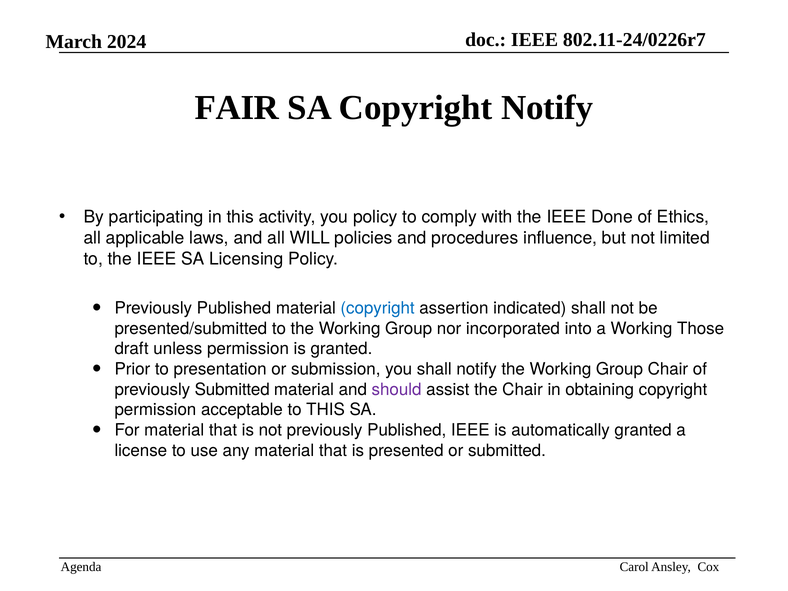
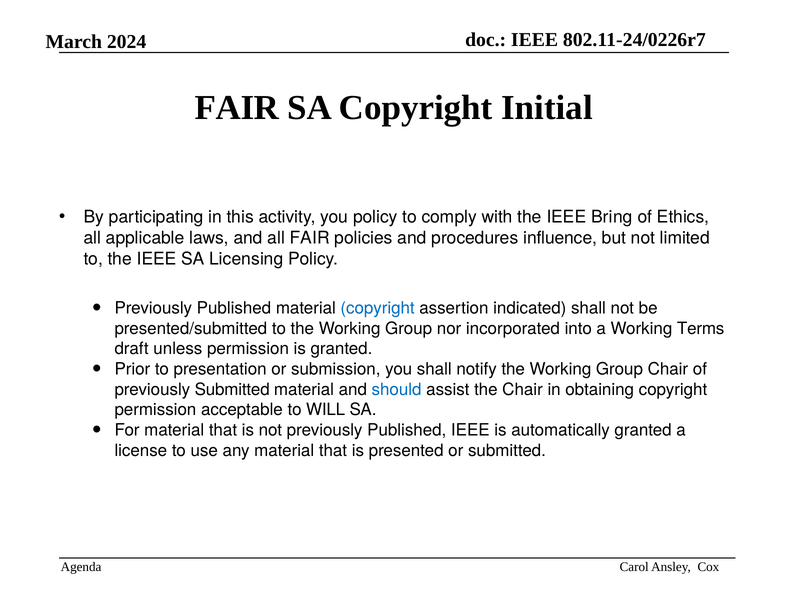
Copyright Notify: Notify -> Initial
Done: Done -> Bring
all WILL: WILL -> FAIR
Those: Those -> Terms
should colour: purple -> blue
to THIS: THIS -> WILL
